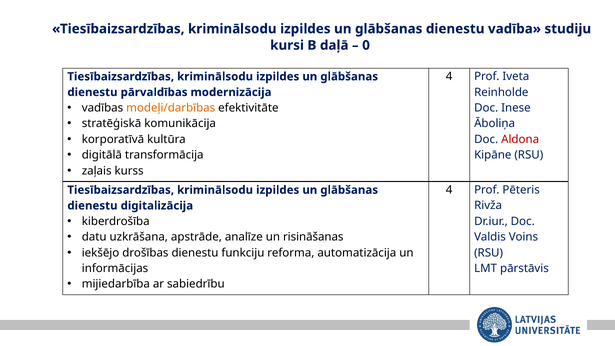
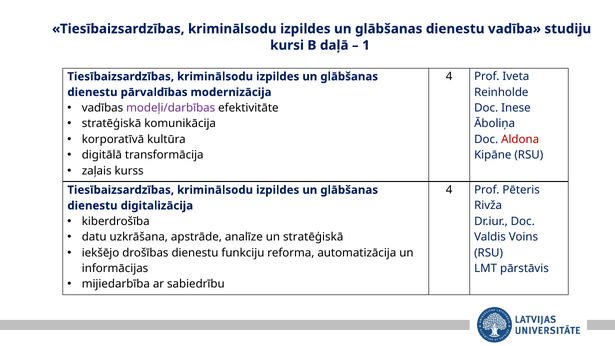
0: 0 -> 1
modeļi/darbības colour: orange -> purple
un risināšanas: risināšanas -> stratēģiskā
